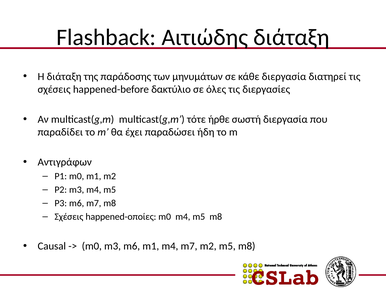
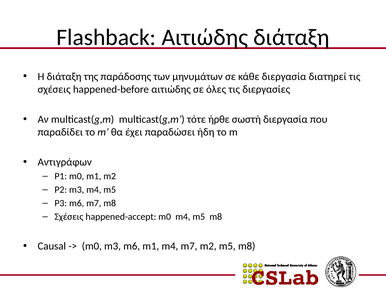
happened-before δακτύλιο: δακτύλιο -> αιτιώδης
happened-οποίες: happened-οποίες -> happened-accept
